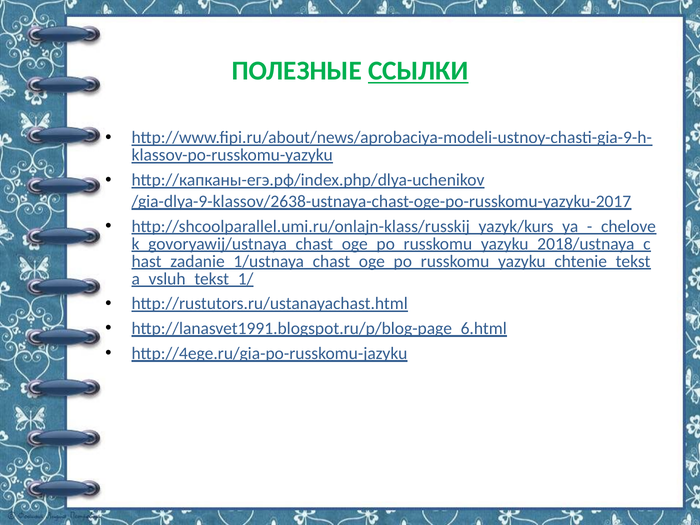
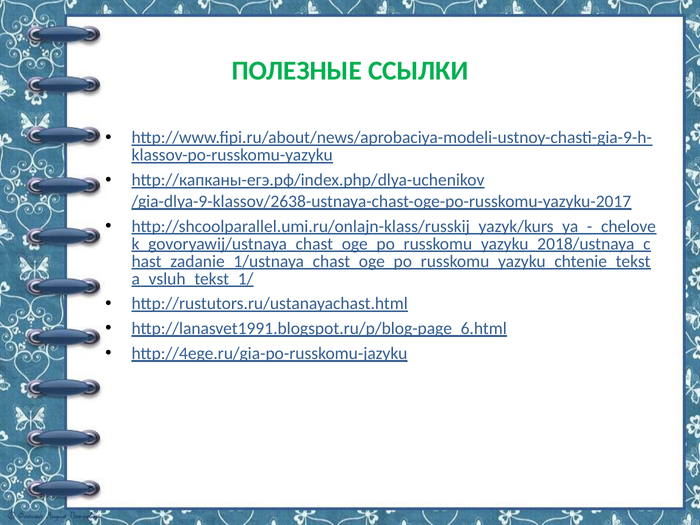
ССЫЛКИ underline: present -> none
